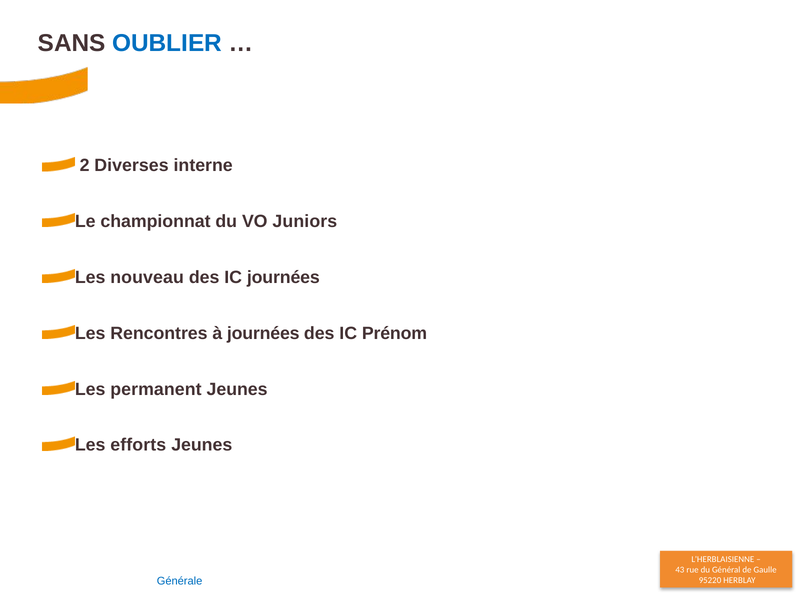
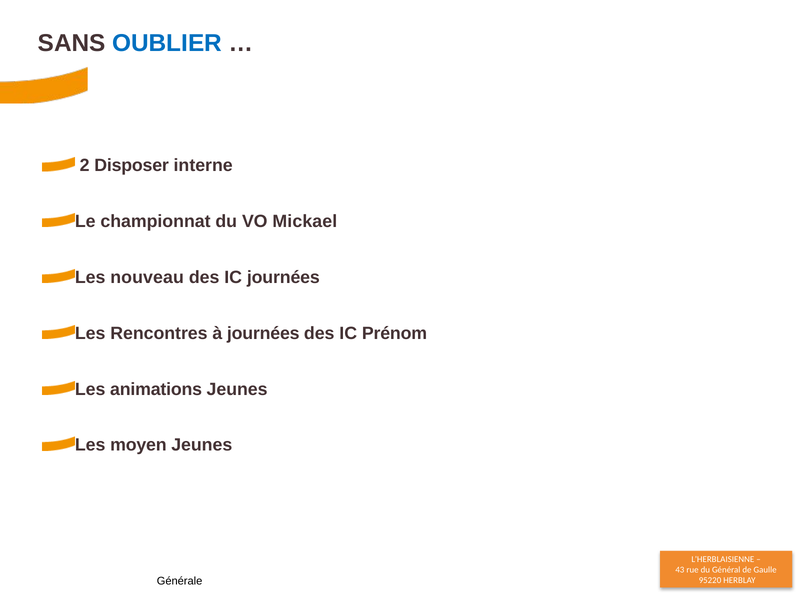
Diverses: Diverses -> Disposer
Juniors: Juniors -> Mickael
permanent: permanent -> animations
efforts: efforts -> moyen
Générale colour: blue -> black
